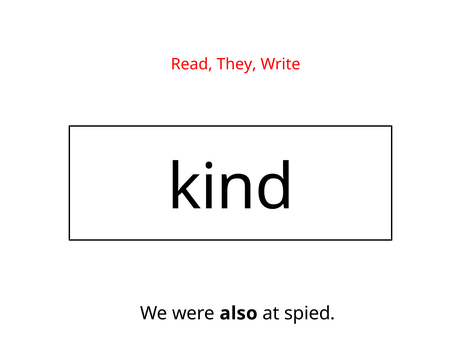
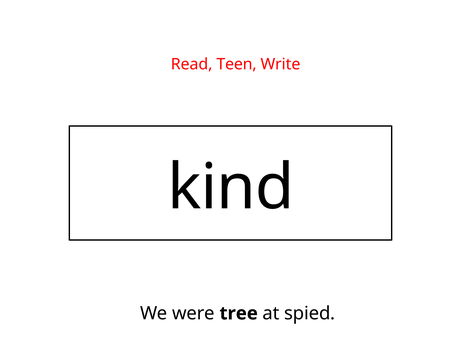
They: They -> Teen
also: also -> tree
